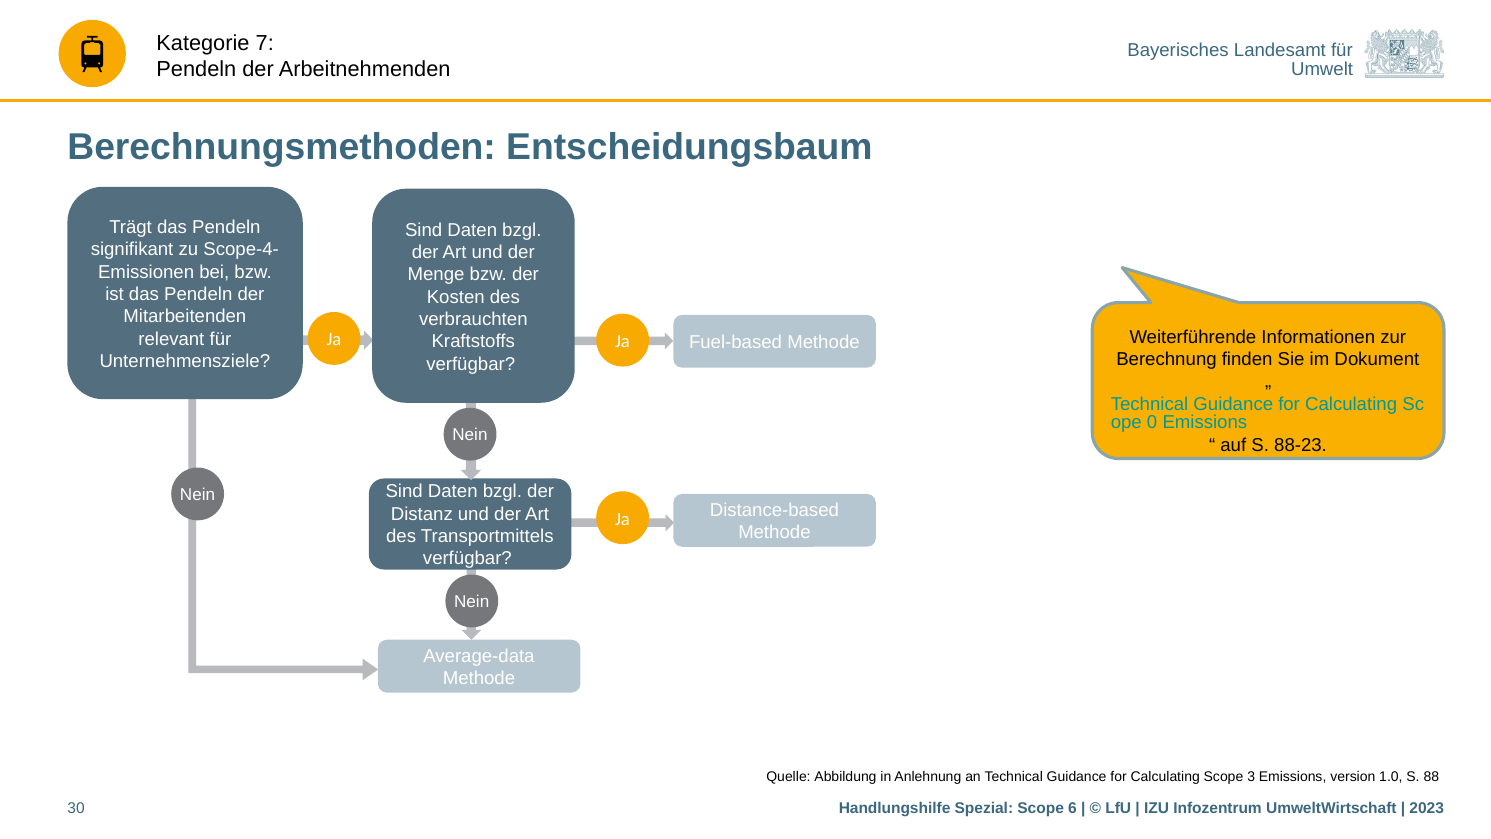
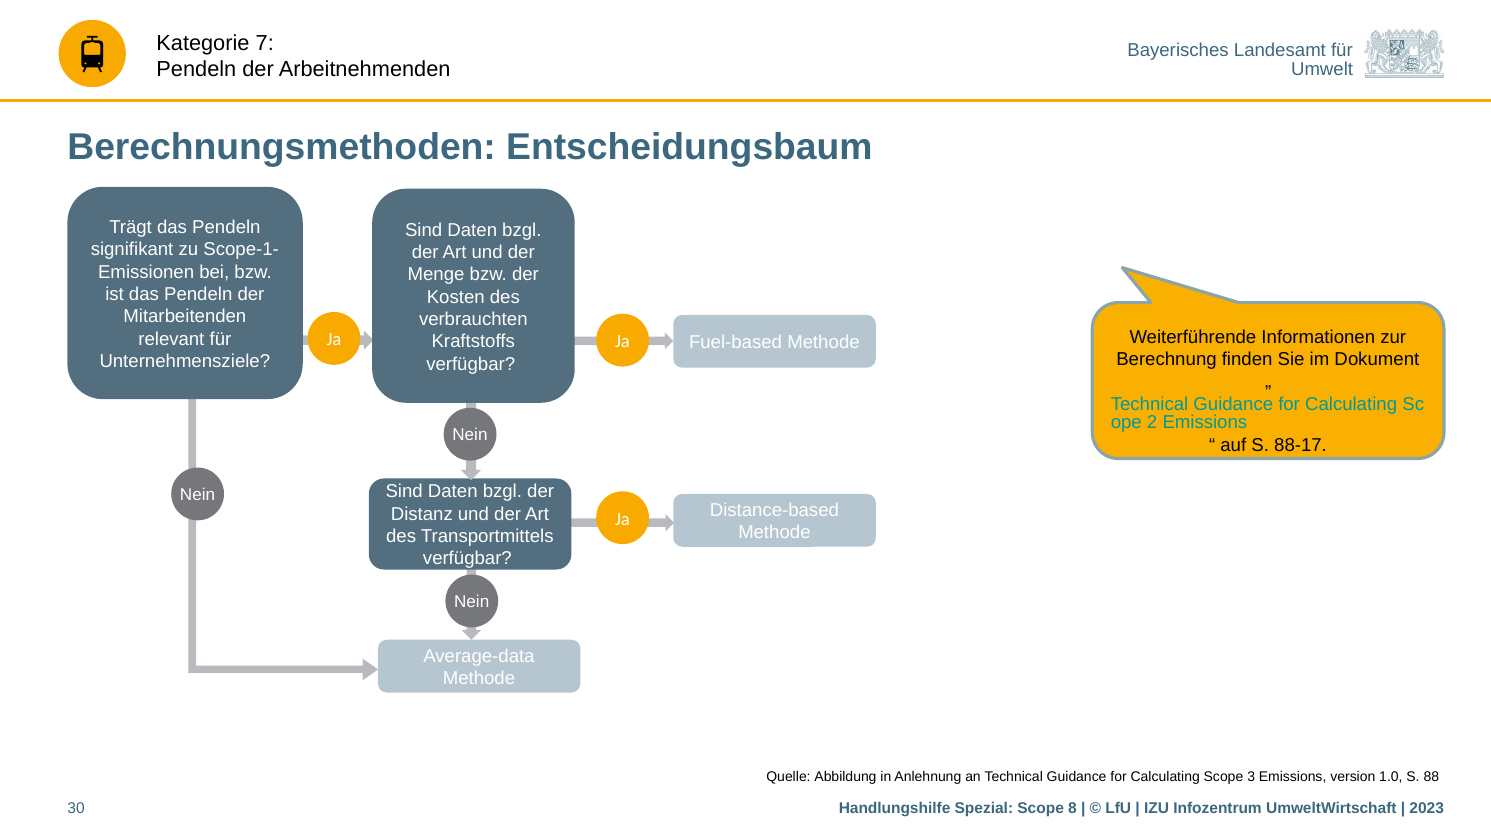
Scope-4-: Scope-4- -> Scope-1-
0: 0 -> 2
88-23: 88-23 -> 88-17
6: 6 -> 8
